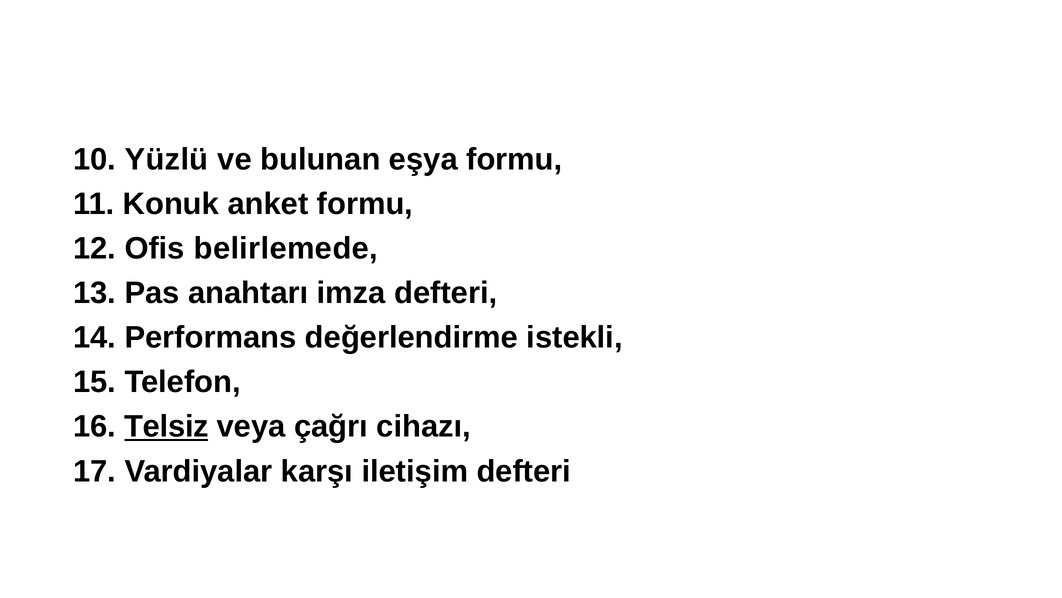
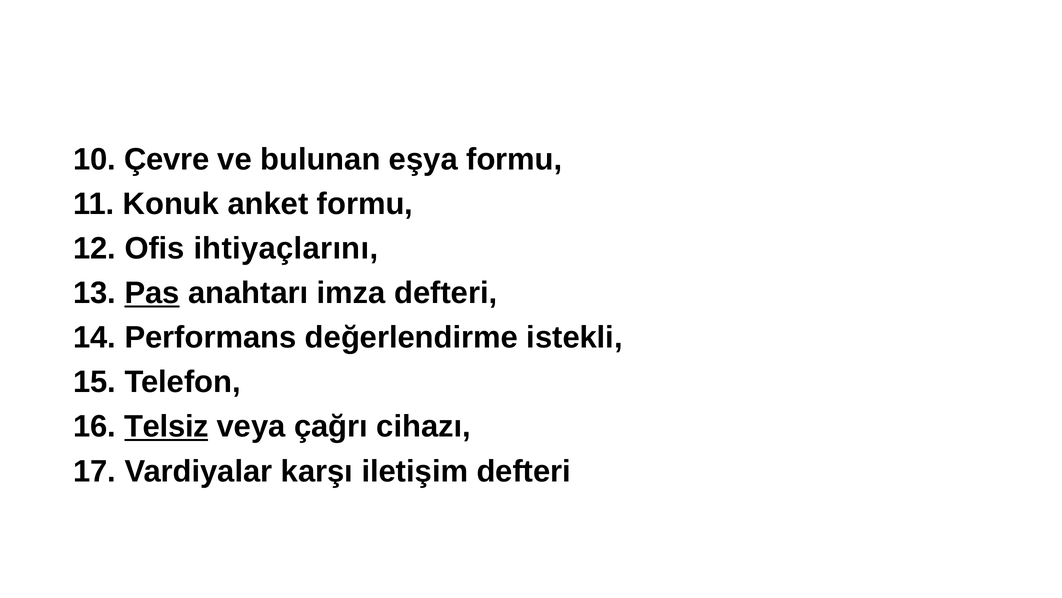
Yüzlü: Yüzlü -> Çevre
belirlemede: belirlemede -> ihtiyaçlarını
Pas underline: none -> present
